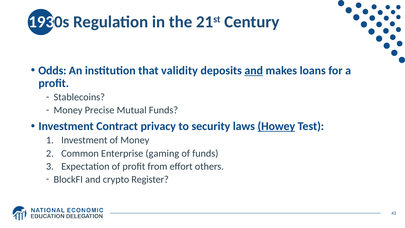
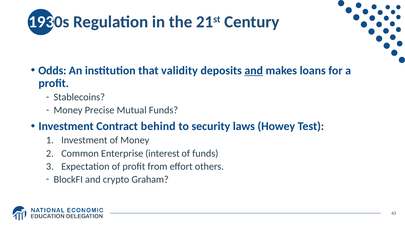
privacy: privacy -> behind
Howey underline: present -> none
gaming: gaming -> interest
Register: Register -> Graham
